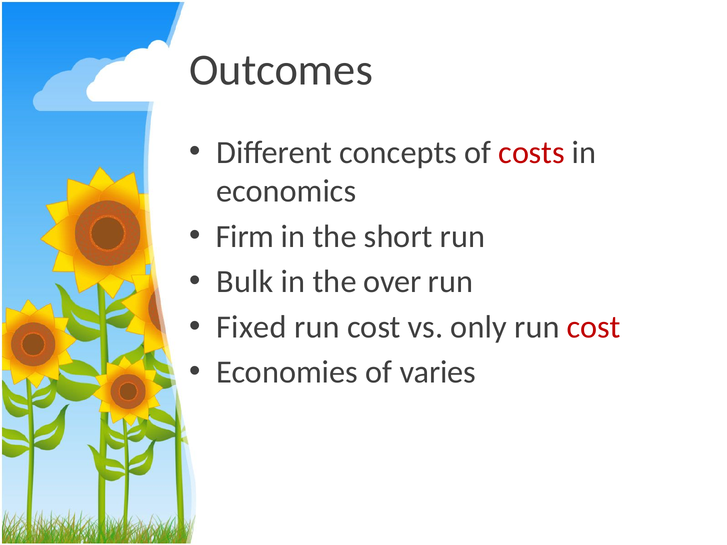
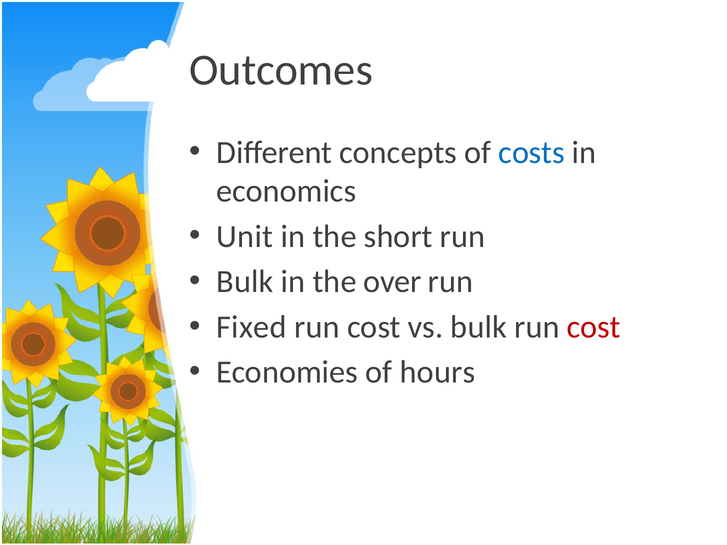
costs colour: red -> blue
Firm: Firm -> Unit
vs only: only -> bulk
varies: varies -> hours
